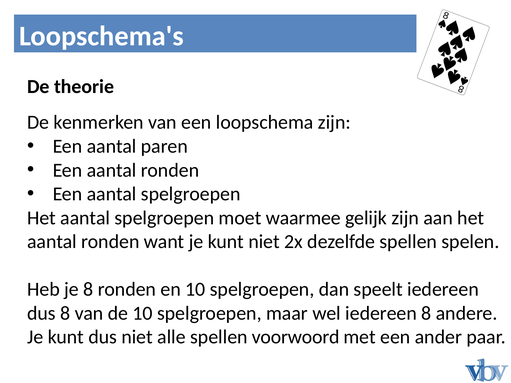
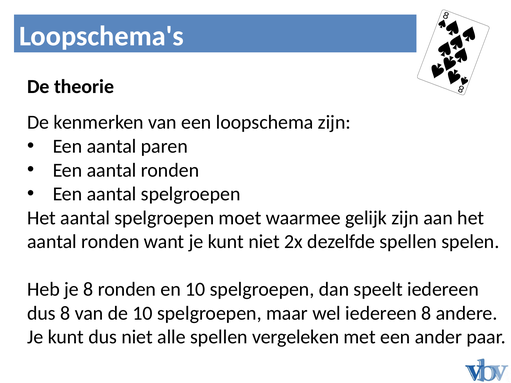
voorwoord: voorwoord -> vergeleken
